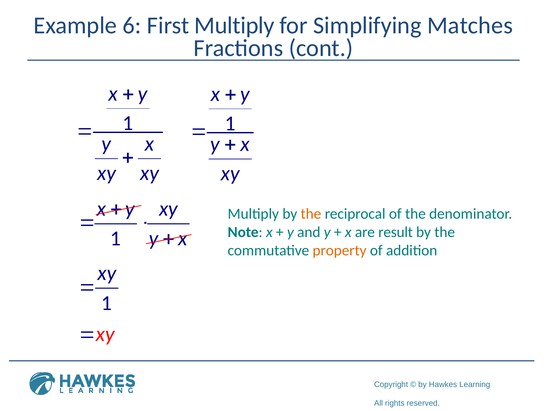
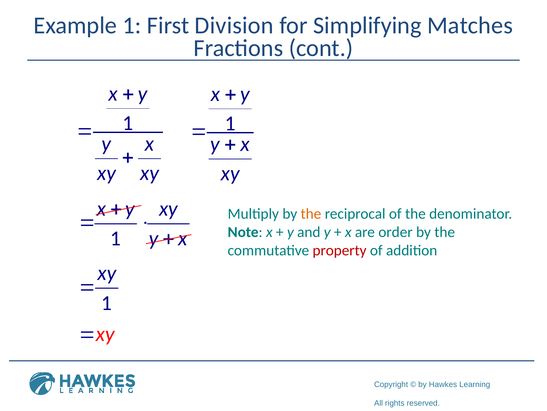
Example 6: 6 -> 1
First Multiply: Multiply -> Division
result: result -> order
property colour: orange -> red
